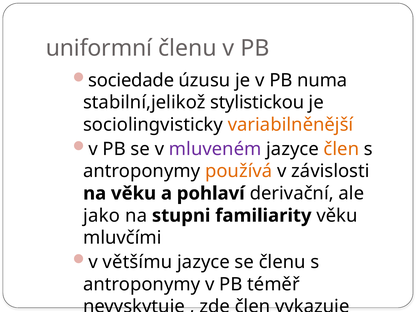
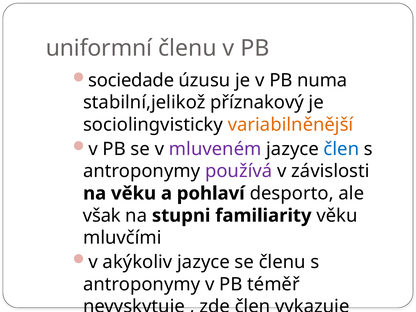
stylistickou: stylistickou -> příznakový
člen at (341, 149) colour: orange -> blue
používá colour: orange -> purple
derivační: derivační -> desporto
jako: jako -> však
většímu: většímu -> akýkoliv
